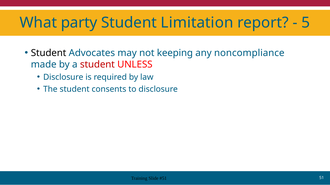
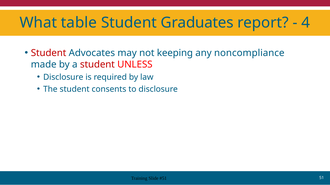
party: party -> table
Limitation: Limitation -> Graduates
5: 5 -> 4
Student at (49, 53) colour: black -> red
